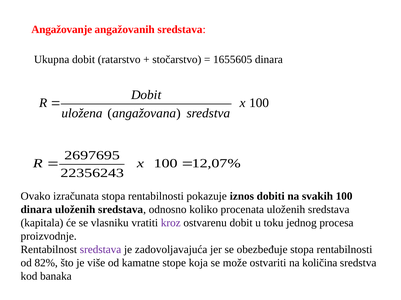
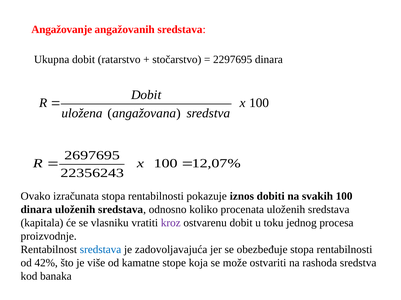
1655605: 1655605 -> 2297695
sredstava at (101, 250) colour: purple -> blue
82%: 82% -> 42%
količina: količina -> rashoda
